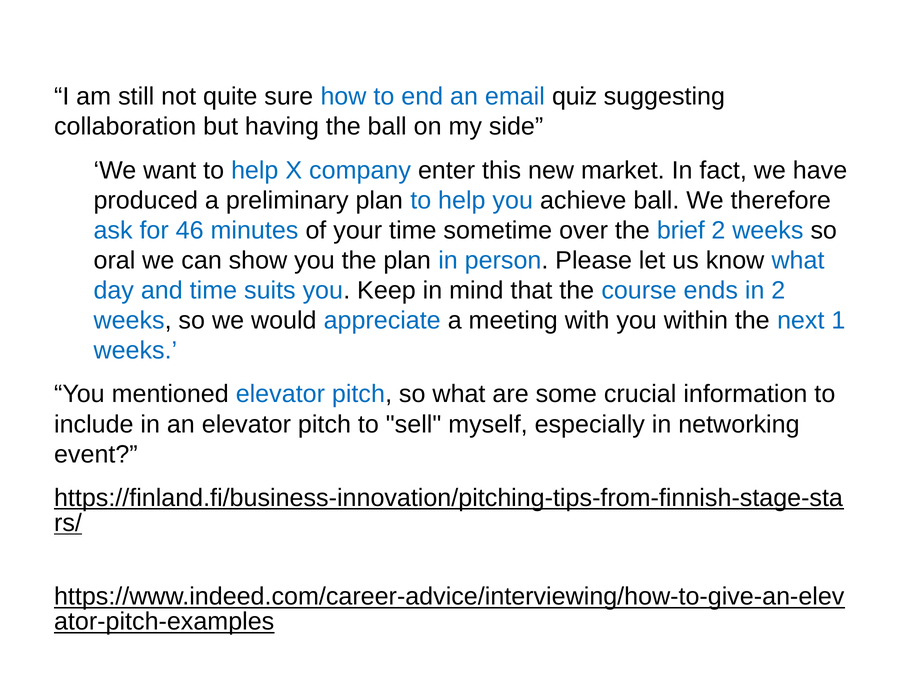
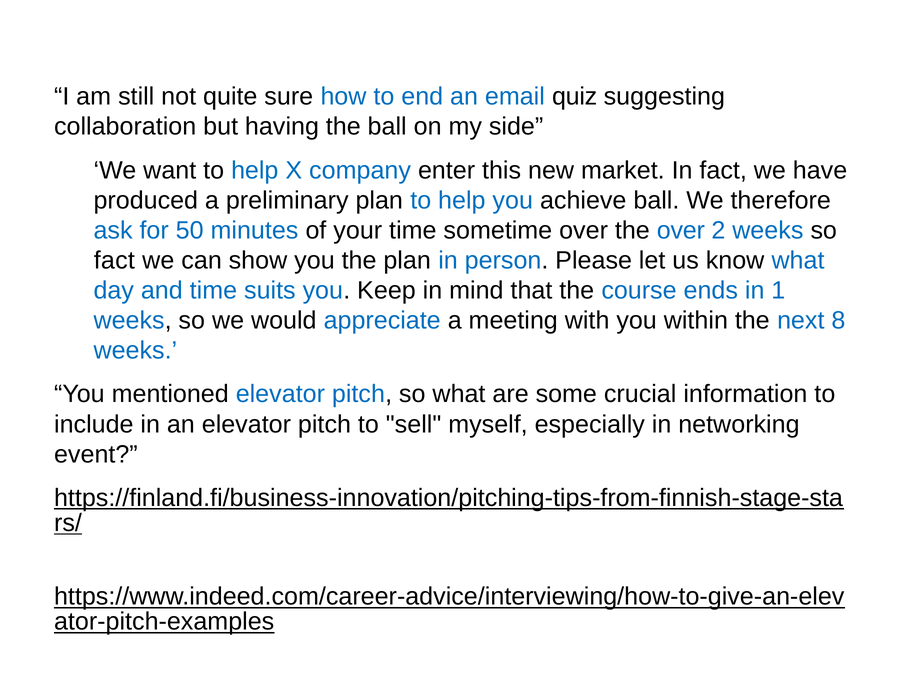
46: 46 -> 50
the brief: brief -> over
oral at (114, 261): oral -> fact
in 2: 2 -> 1
1: 1 -> 8
